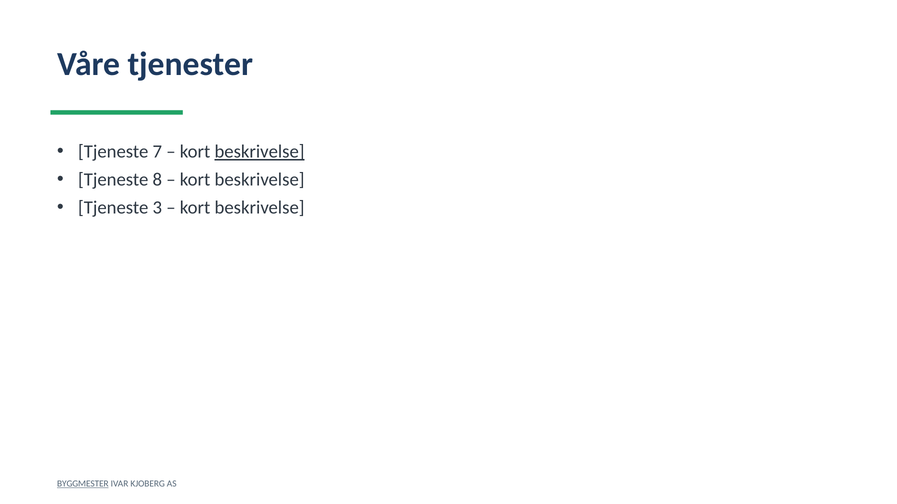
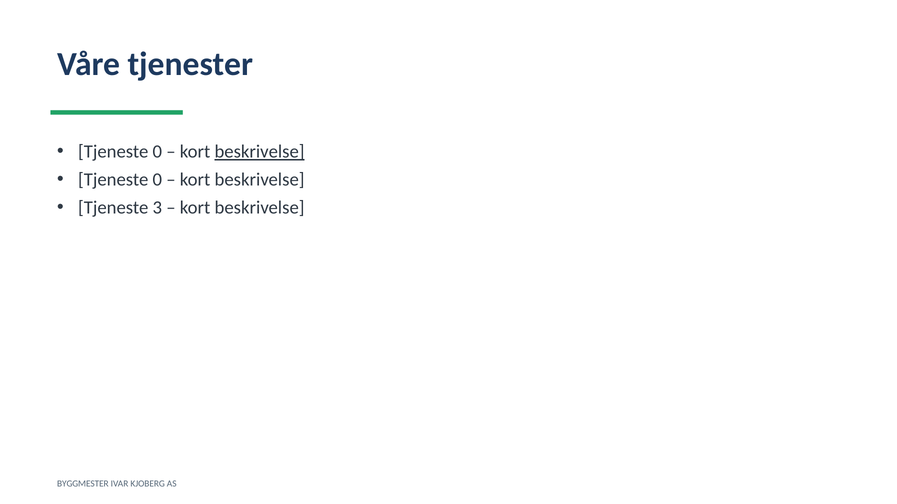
7 at (157, 152): 7 -> 0
8 at (157, 180): 8 -> 0
BYGGMESTER underline: present -> none
